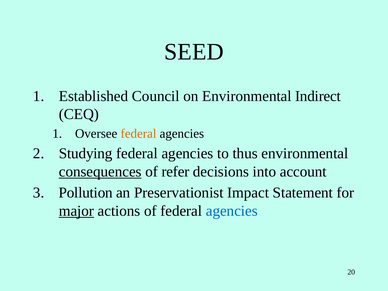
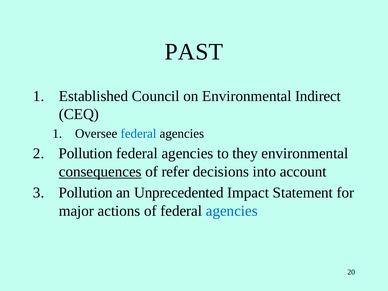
SEED: SEED -> PAST
federal at (138, 133) colour: orange -> blue
Studying at (86, 153): Studying -> Pollution
thus: thus -> they
Preservationist: Preservationist -> Unprecedented
major underline: present -> none
